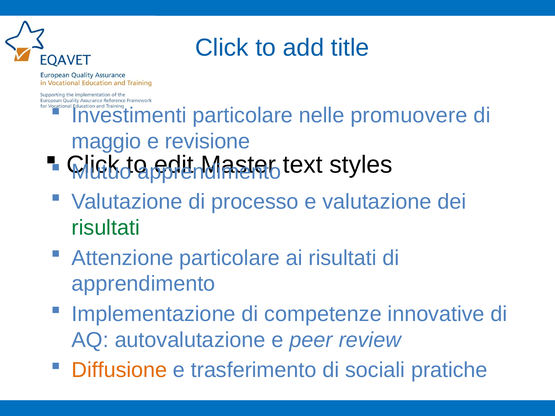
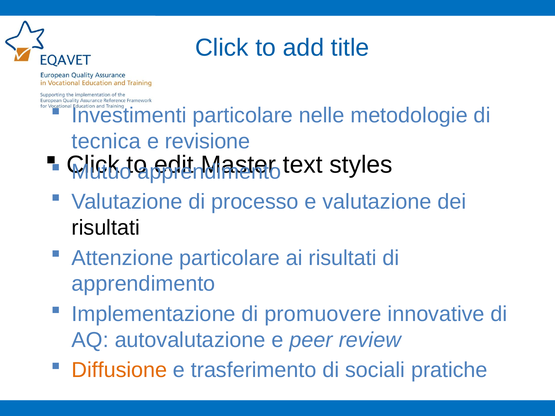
promuovere: promuovere -> metodologie
maggio: maggio -> tecnica
risultati at (106, 228) colour: green -> black
competenze: competenze -> promuovere
